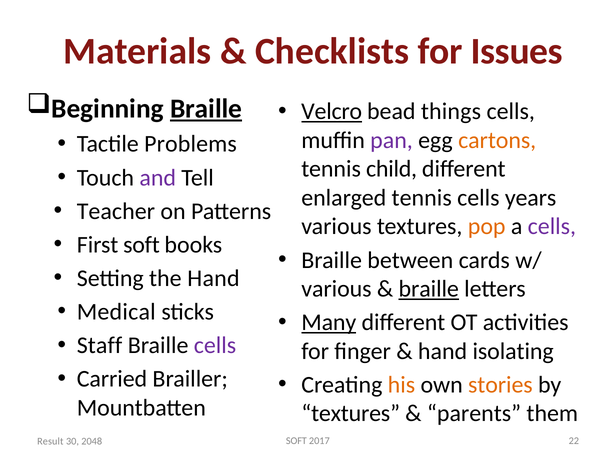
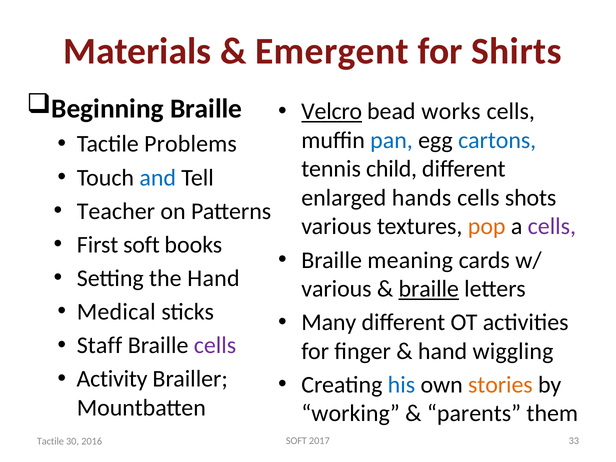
Checklists: Checklists -> Emergent
Issues: Issues -> Shirts
Braille at (206, 109) underline: present -> none
things: things -> works
pan colour: purple -> blue
cartons colour: orange -> blue
and colour: purple -> blue
enlarged tennis: tennis -> hands
years: years -> shots
between: between -> meaning
Many underline: present -> none
isolating: isolating -> wiggling
Carried: Carried -> Activity
his colour: orange -> blue
textures at (351, 414): textures -> working
22: 22 -> 33
Result at (50, 441): Result -> Tactile
2048: 2048 -> 2016
